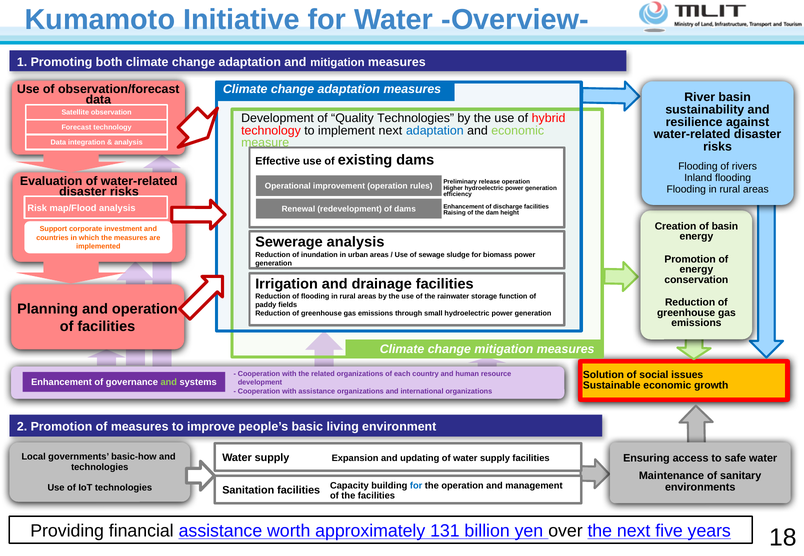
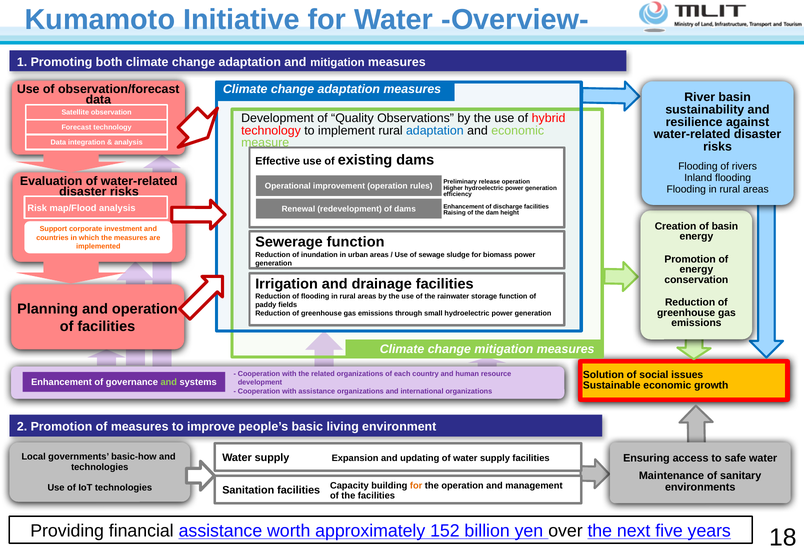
Quality Technologies: Technologies -> Observations
implement next: next -> rural
Sewerage analysis: analysis -> function
for at (416, 486) colour: blue -> orange
131: 131 -> 152
